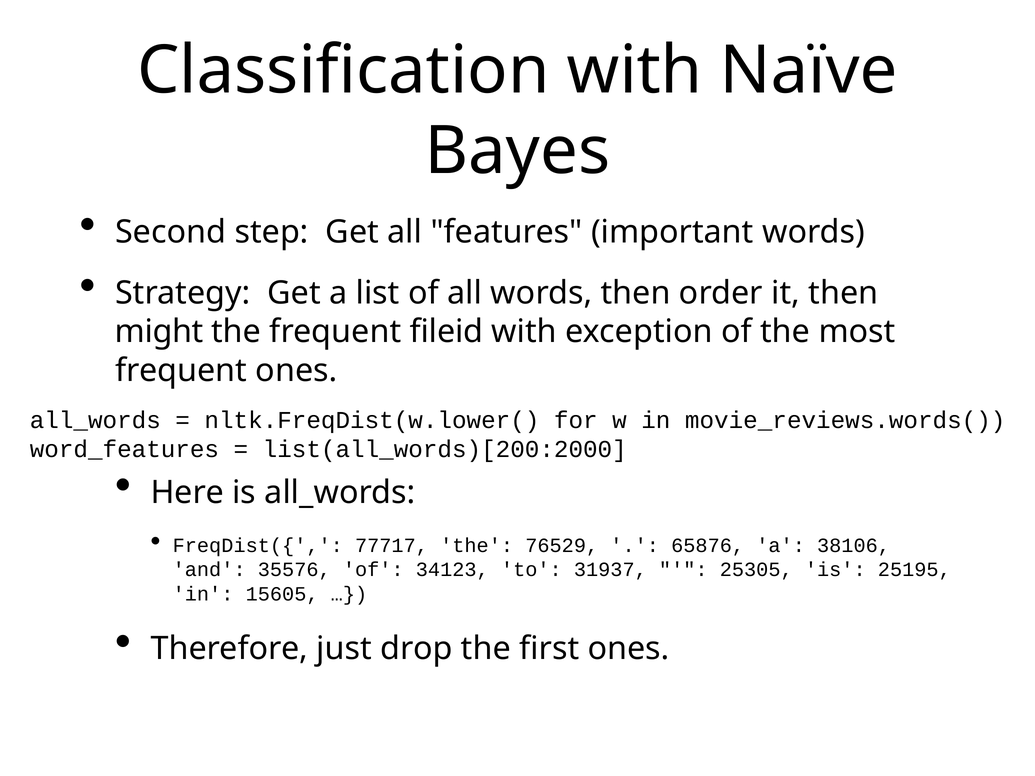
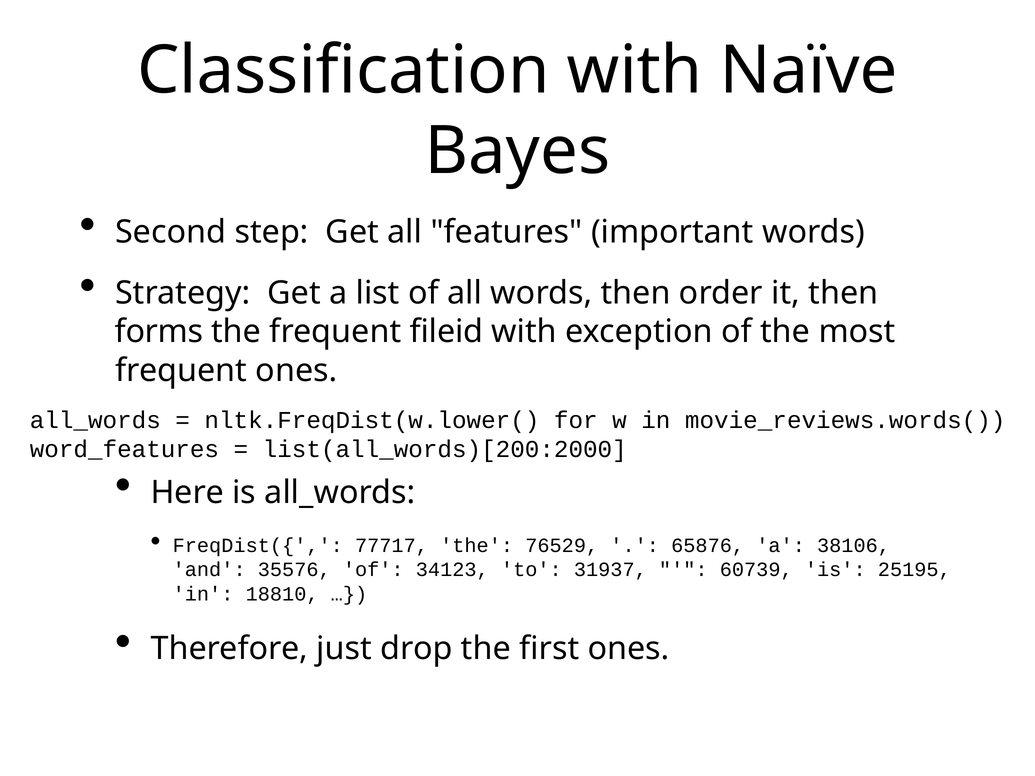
might: might -> forms
25305: 25305 -> 60739
15605: 15605 -> 18810
